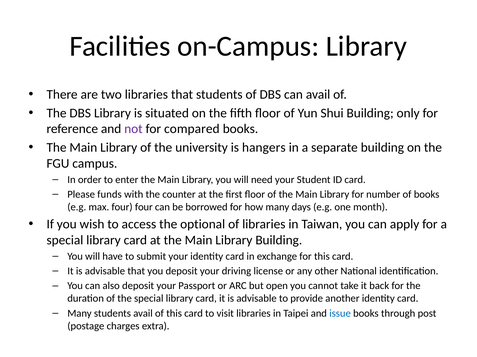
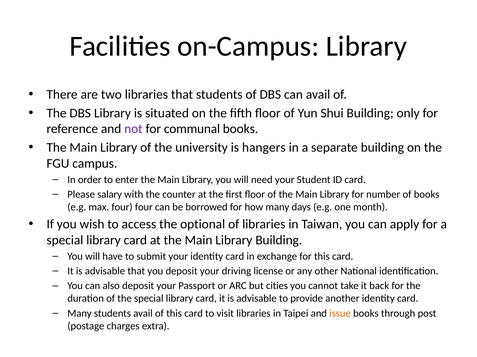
compared: compared -> communal
funds: funds -> salary
open: open -> cities
issue colour: blue -> orange
